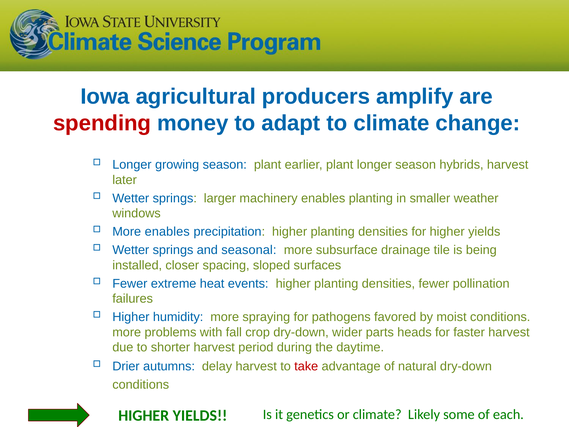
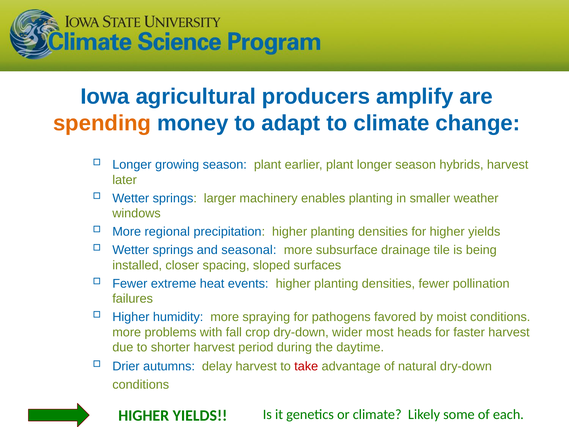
spending colour: red -> orange
More enables: enables -> regional
parts: parts -> most
